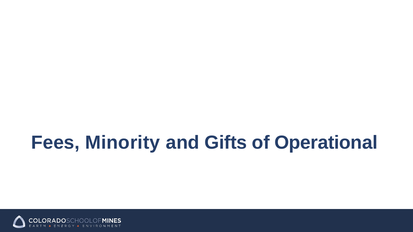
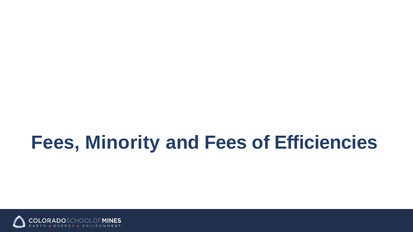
and Gifts: Gifts -> Fees
Operational: Operational -> Efficiencies
